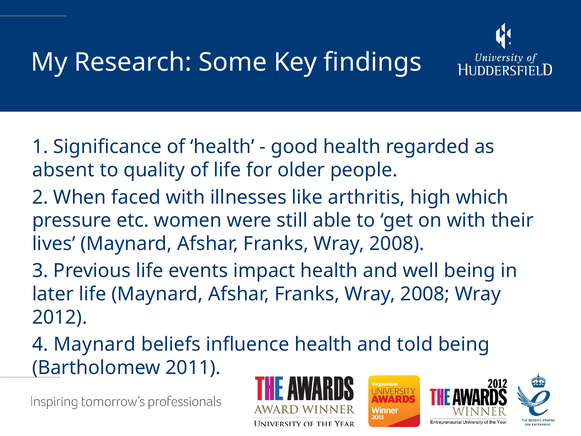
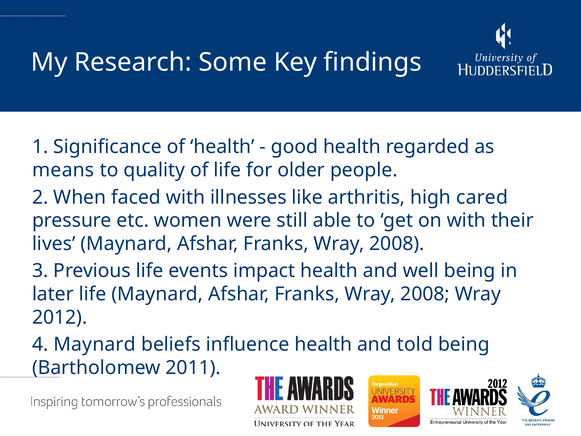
absent: absent -> means
which: which -> cared
